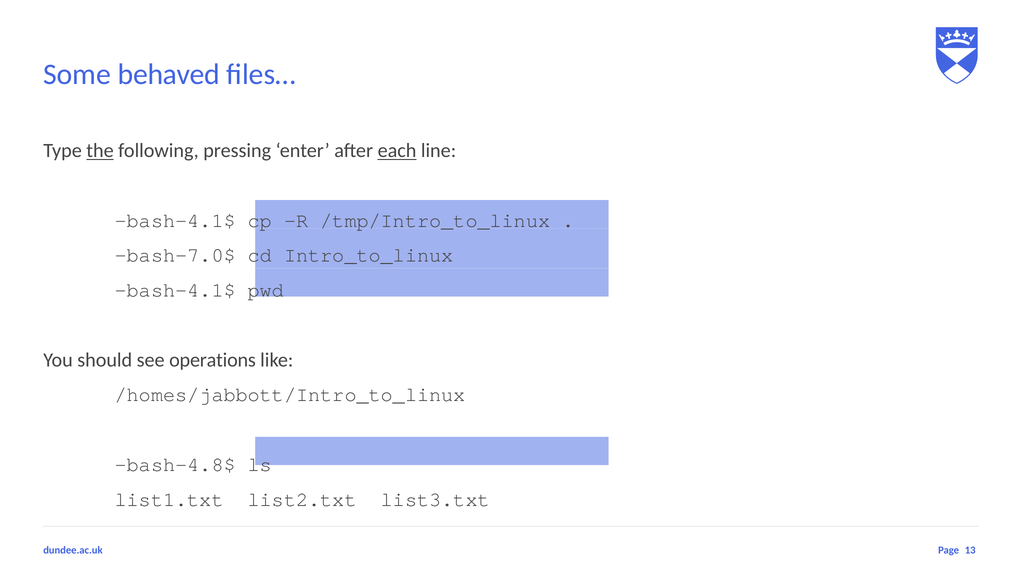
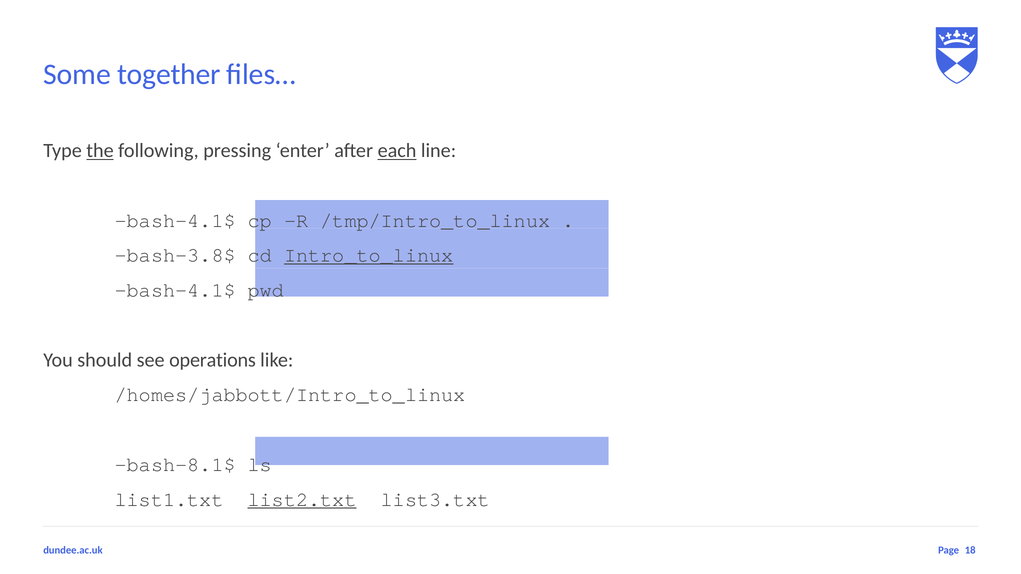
behaved: behaved -> together
bash-7.0$: bash-7.0$ -> bash-3.8$
Intro_to_linux underline: none -> present
bash-4.8$: bash-4.8$ -> bash-8.1$
list2.txt underline: none -> present
13: 13 -> 18
